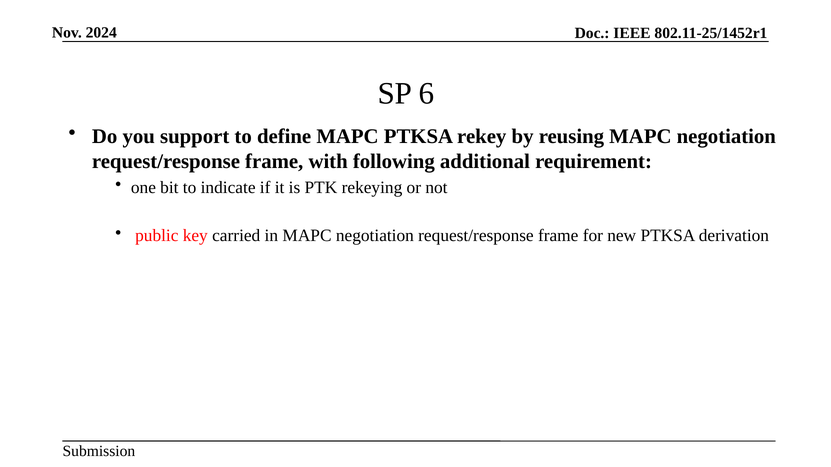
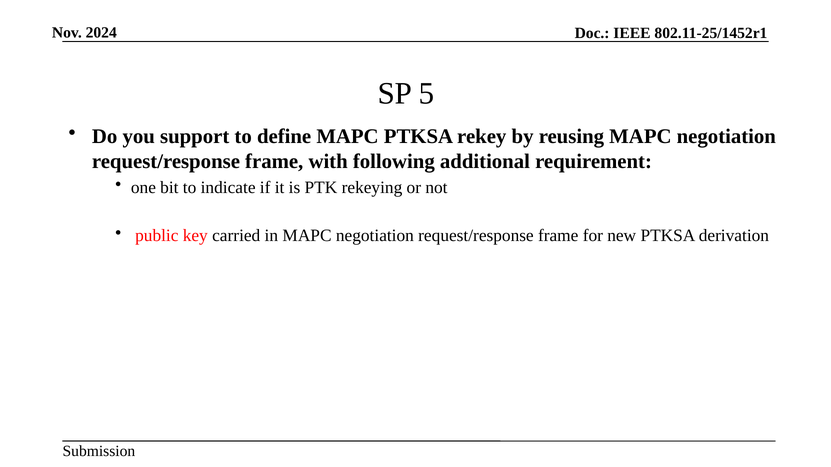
6: 6 -> 5
